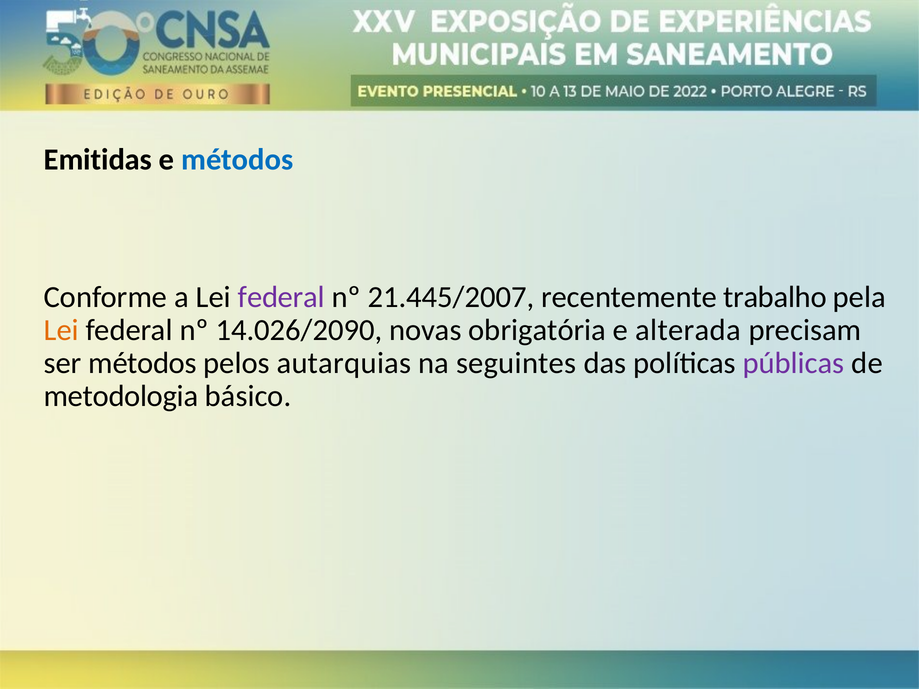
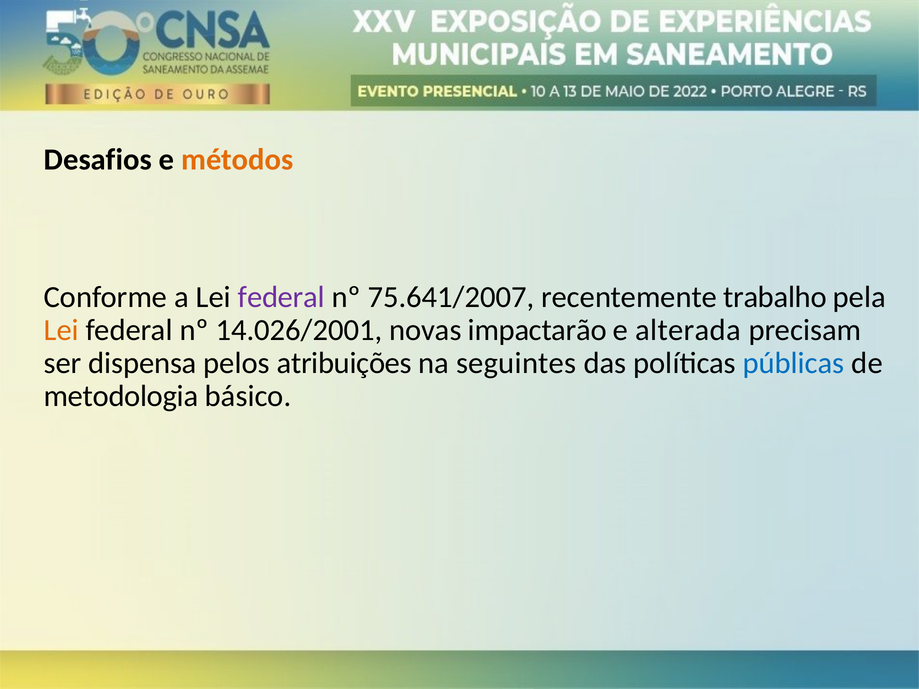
Emitidas: Emitidas -> Desafios
métodos at (237, 160) colour: blue -> orange
21.445/2007: 21.445/2007 -> 75.641/2007
14.026/2090: 14.026/2090 -> 14.026/2001
obrigatória: obrigatória -> impactarão
ser métodos: métodos -> dispensa
autarquias: autarquias -> atribuições
públicas colour: purple -> blue
